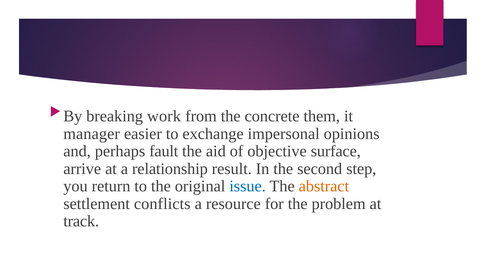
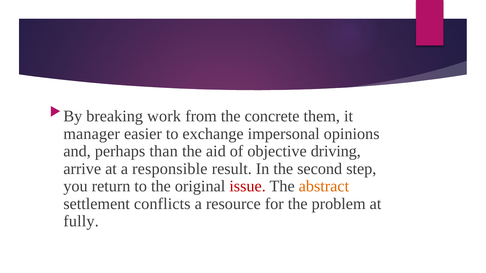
fault: fault -> than
surface: surface -> driving
relationship: relationship -> responsible
issue colour: blue -> red
track: track -> fully
